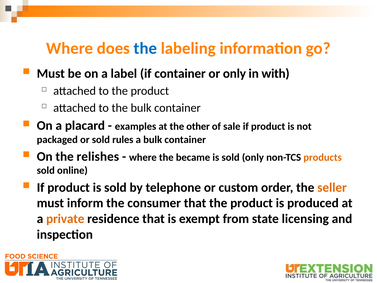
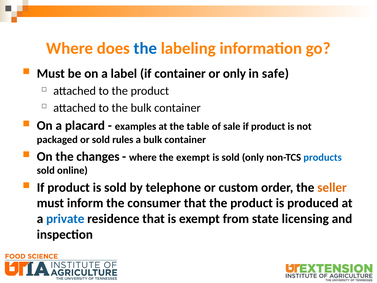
with: with -> safe
other: other -> table
relishes: relishes -> changes
the became: became -> exempt
products colour: orange -> blue
private colour: orange -> blue
